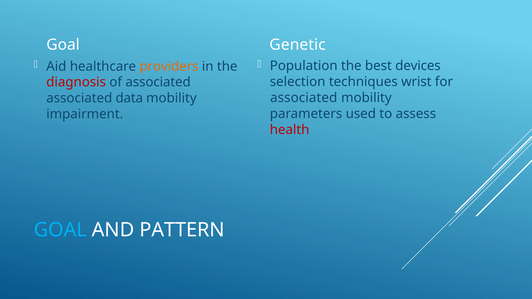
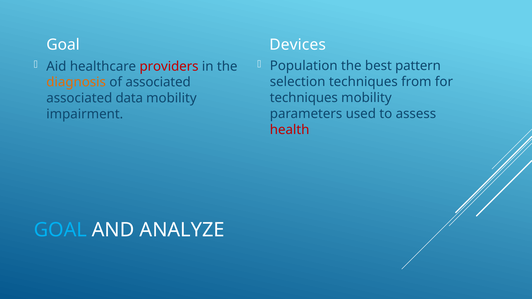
Genetic: Genetic -> Devices
devices: devices -> pattern
providers colour: orange -> red
wrist: wrist -> from
diagnosis colour: red -> orange
associated at (304, 98): associated -> techniques
PATTERN: PATTERN -> ANALYZE
